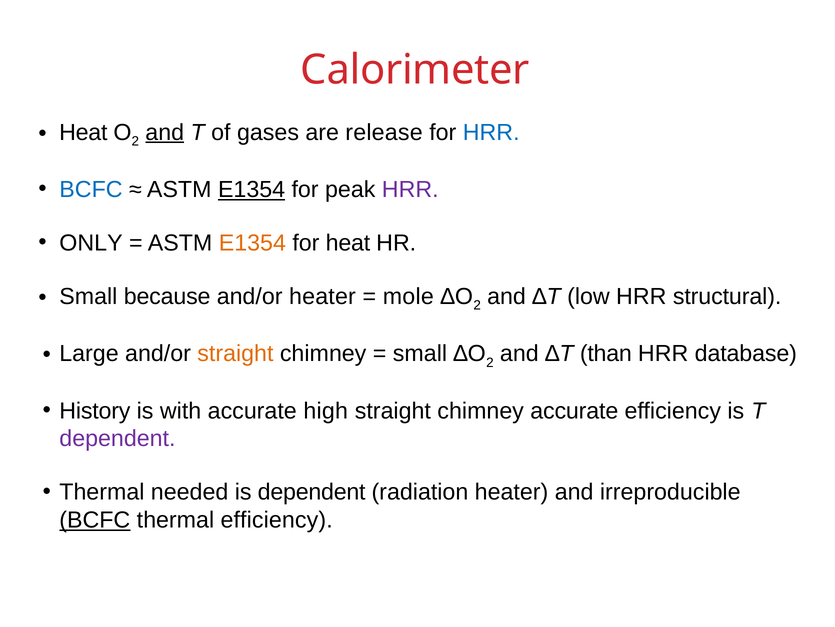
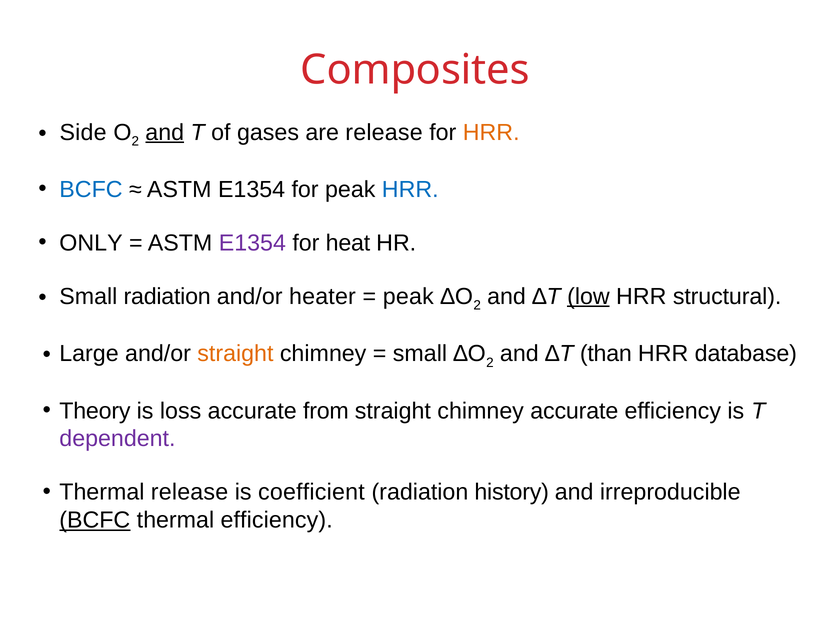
Calorimeter: Calorimeter -> Composites
Heat at (83, 132): Heat -> Side
HRR at (491, 132) colour: blue -> orange
E1354 at (252, 189) underline: present -> none
HRR at (410, 189) colour: purple -> blue
E1354 at (252, 243) colour: orange -> purple
Small because: because -> radiation
mole at (408, 296): mole -> peak
low underline: none -> present
History: History -> Theory
with: with -> loss
high: high -> from
Thermal needed: needed -> release
is dependent: dependent -> coefficient
radiation heater: heater -> history
